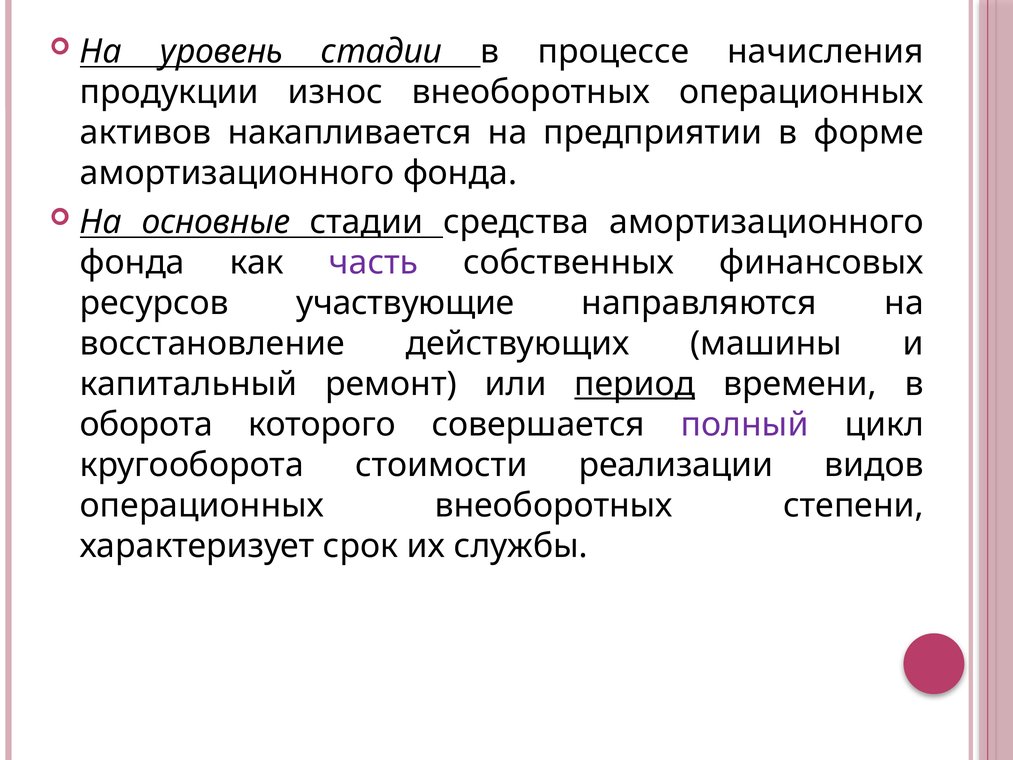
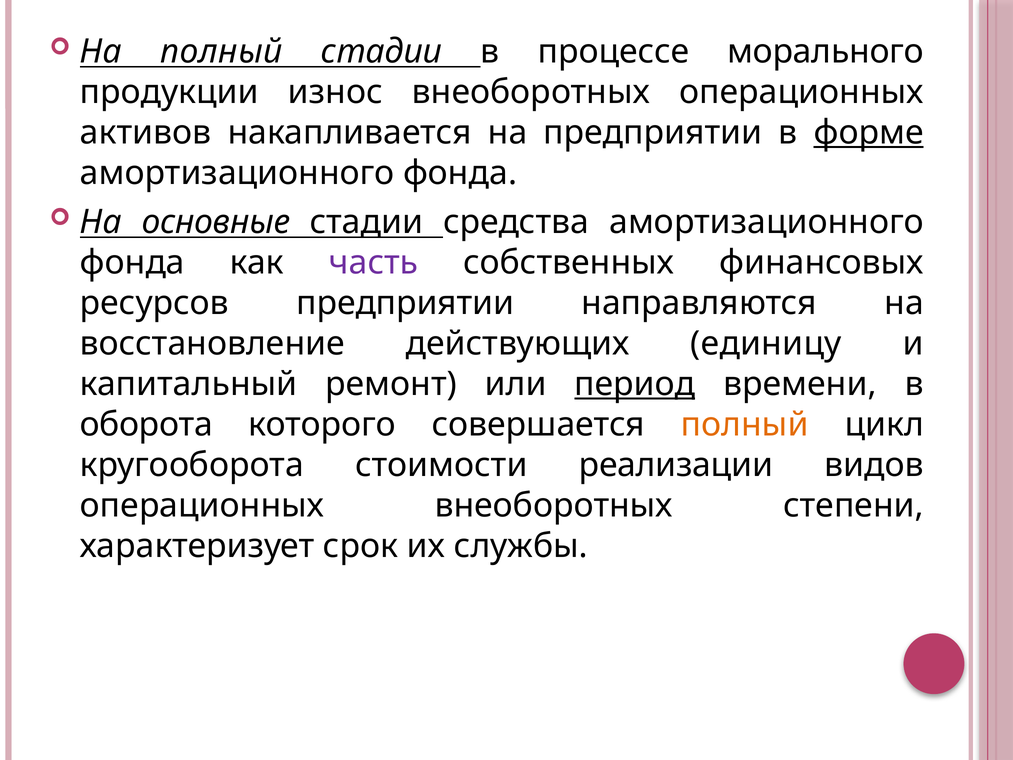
На уровень: уровень -> полный
начисления: начисления -> морального
форме underline: none -> present
ресурсов участвующие: участвующие -> предприятии
машины: машины -> единицу
полный at (745, 424) colour: purple -> orange
